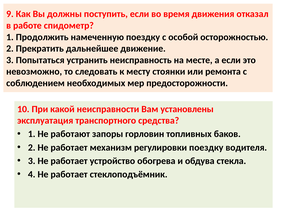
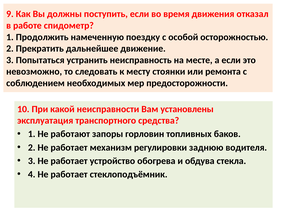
регулировки поездку: поездку -> заднюю
